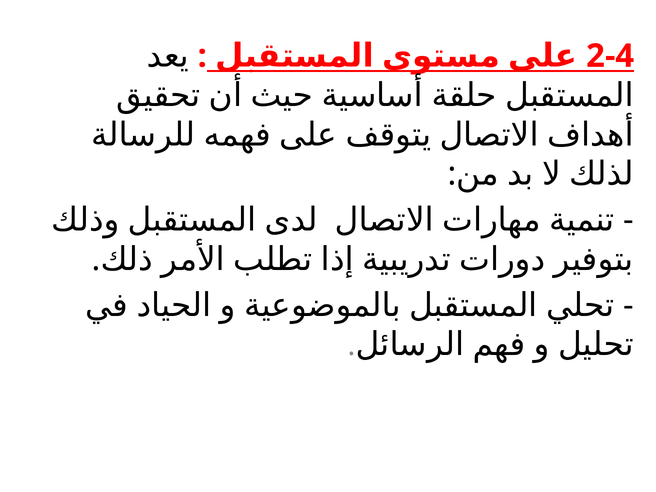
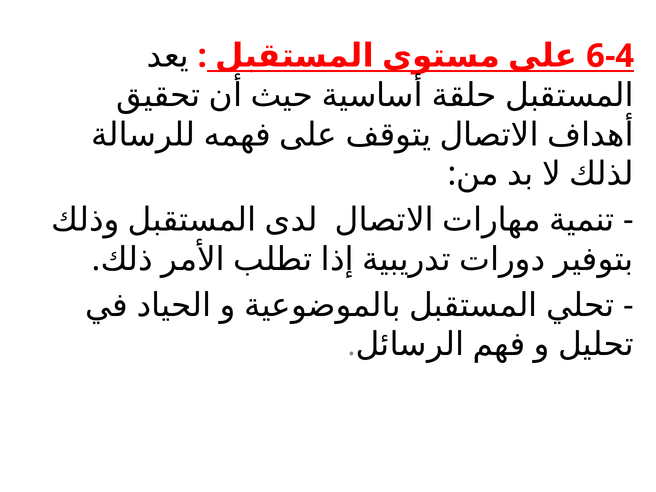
2-4: 2-4 -> 6-4
